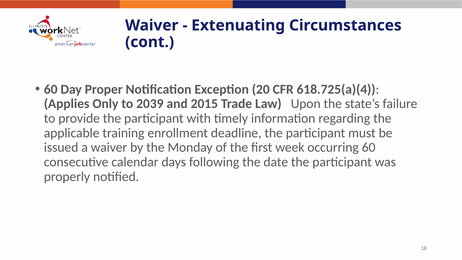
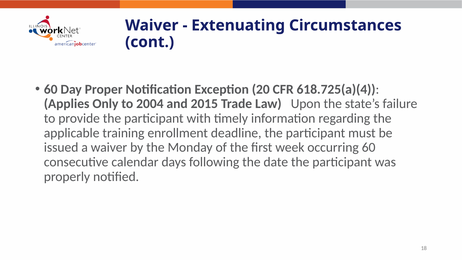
2039: 2039 -> 2004
